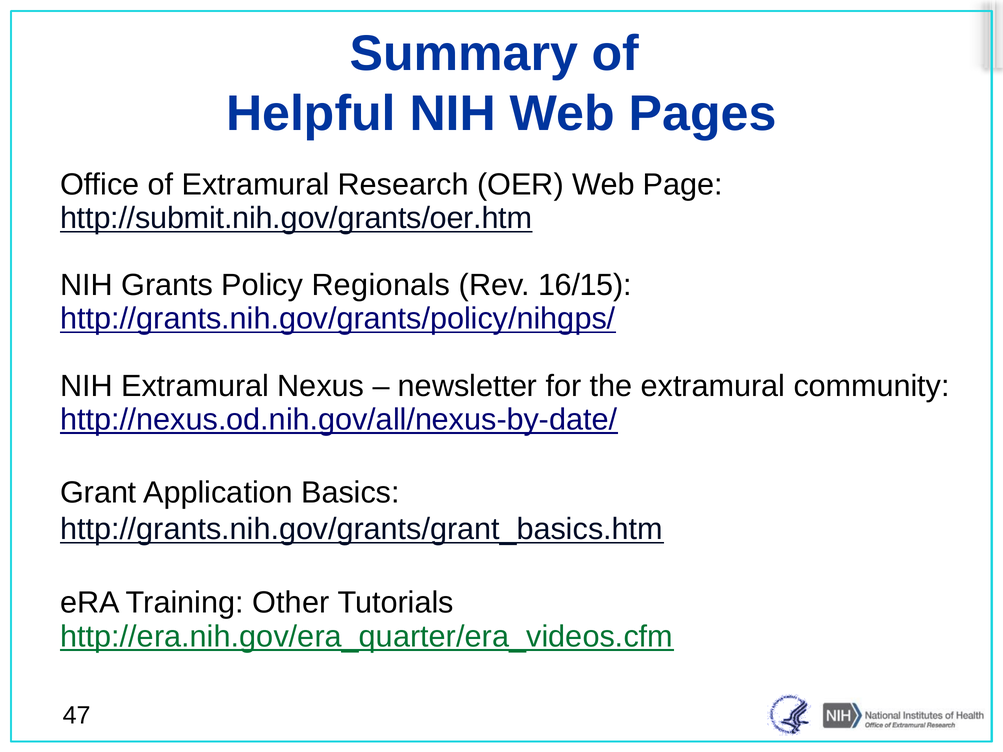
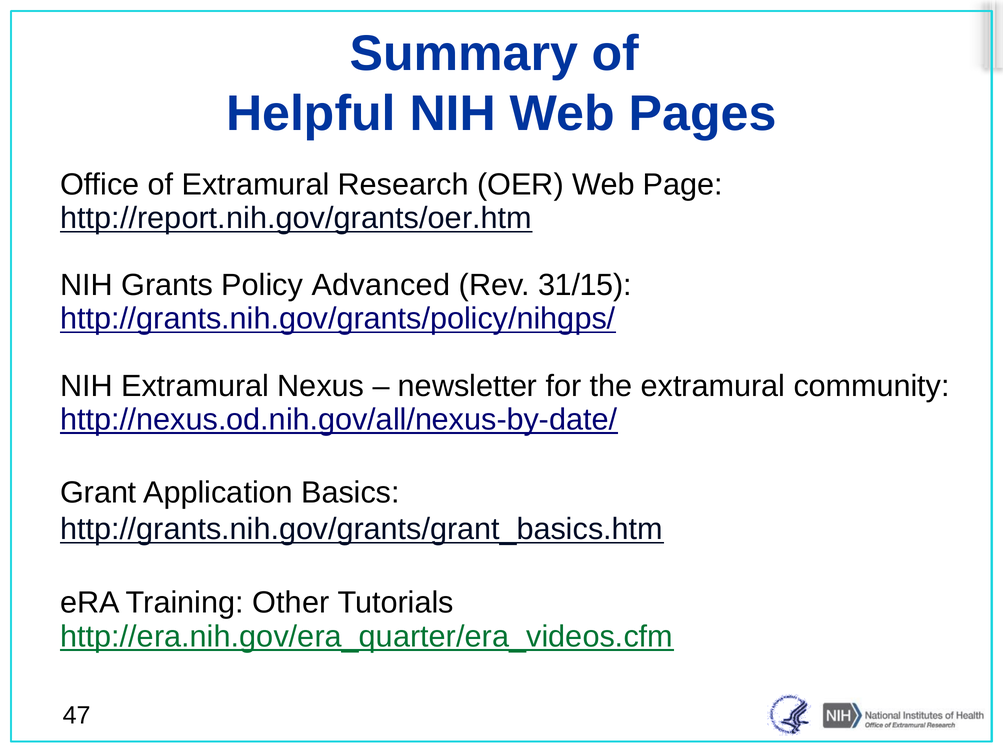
http://submit.nih.gov/grants/oer.htm: http://submit.nih.gov/grants/oer.htm -> http://report.nih.gov/grants/oer.htm
Regionals: Regionals -> Advanced
16/15: 16/15 -> 31/15
